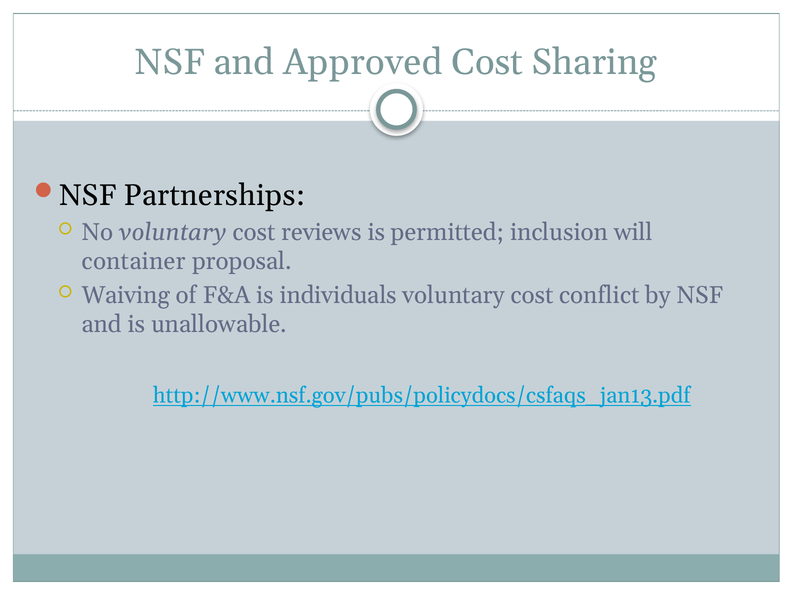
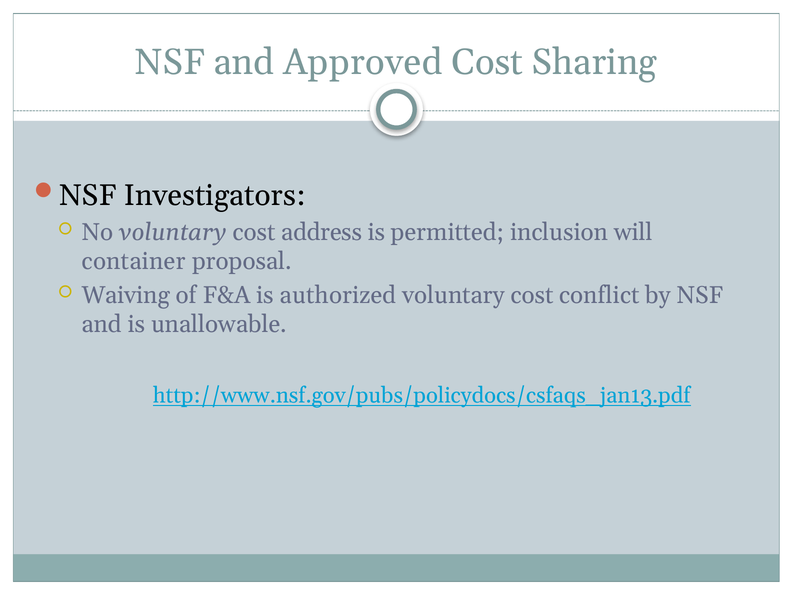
Partnerships: Partnerships -> Investigators
reviews: reviews -> address
individuals: individuals -> authorized
